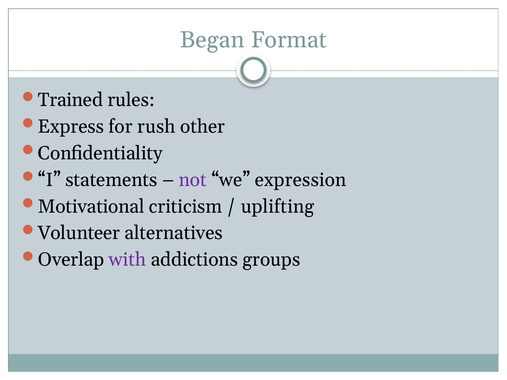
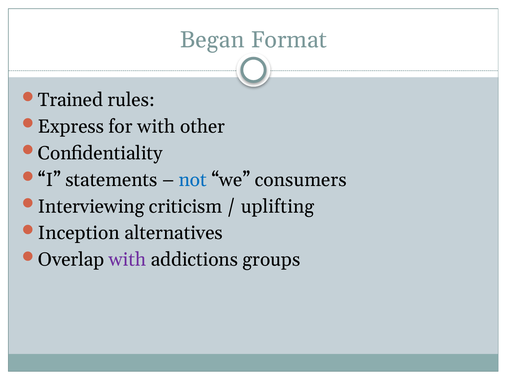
for rush: rush -> with
not colour: purple -> blue
expression: expression -> consumers
Motivational: Motivational -> Interviewing
Volunteer: Volunteer -> Inception
